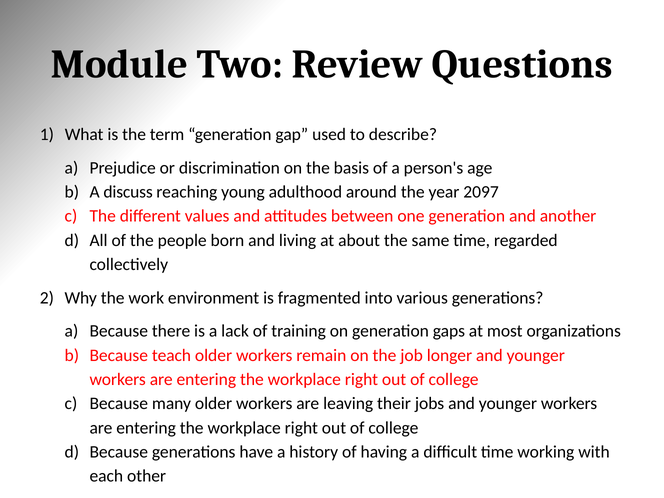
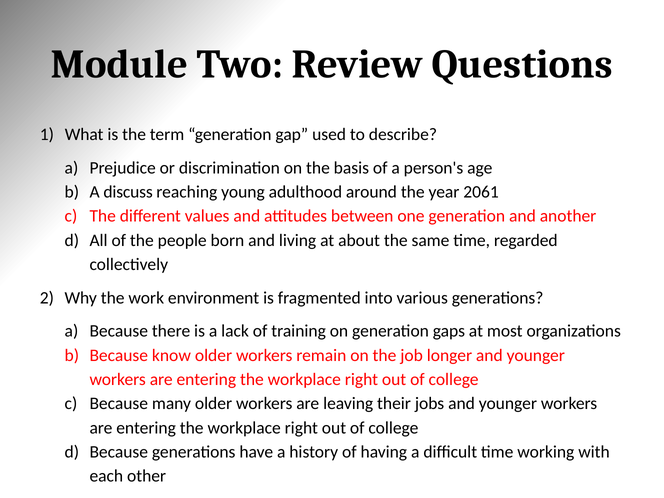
2097: 2097 -> 2061
teach: teach -> know
